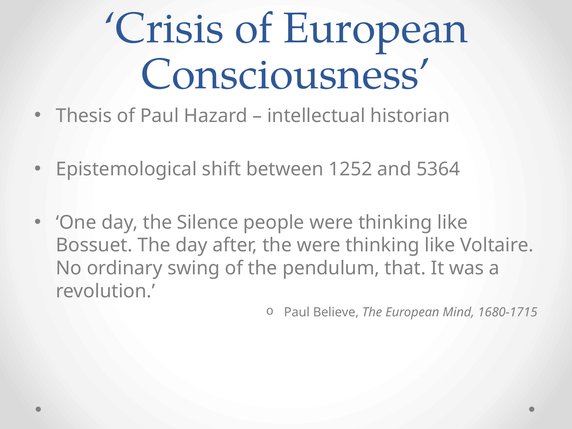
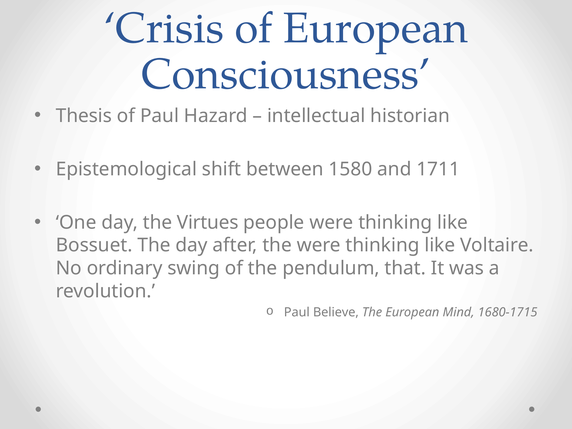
1252: 1252 -> 1580
5364: 5364 -> 1711
Silence: Silence -> Virtues
